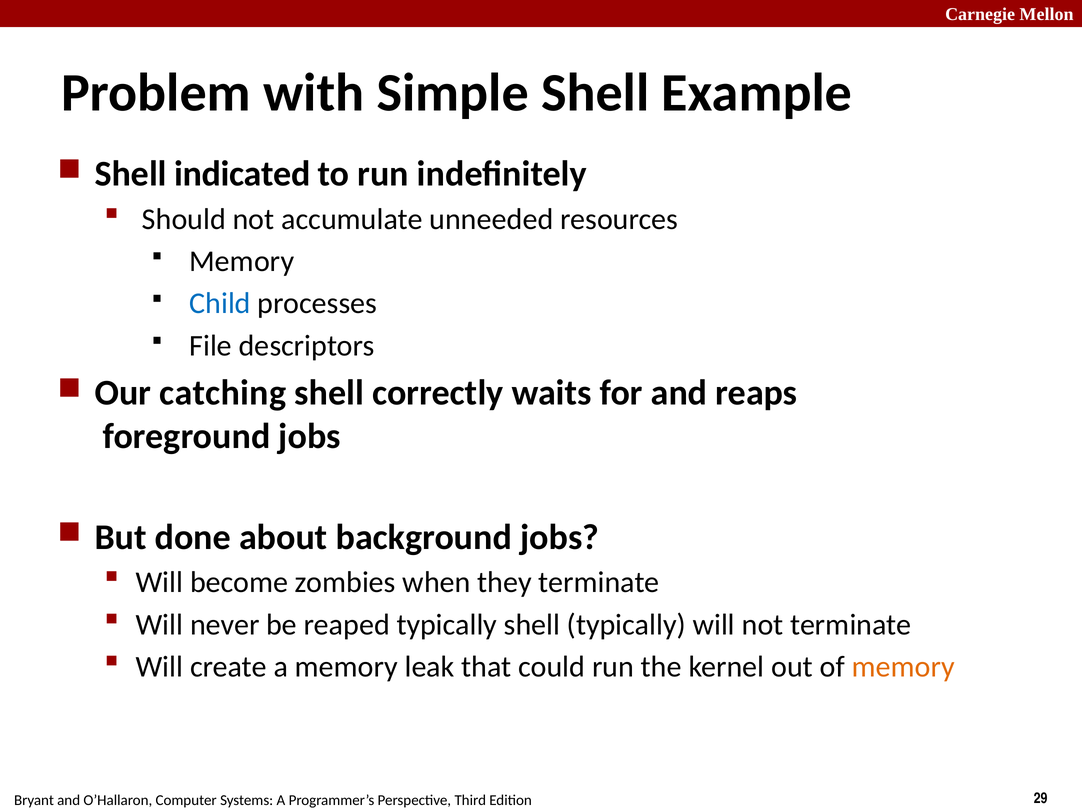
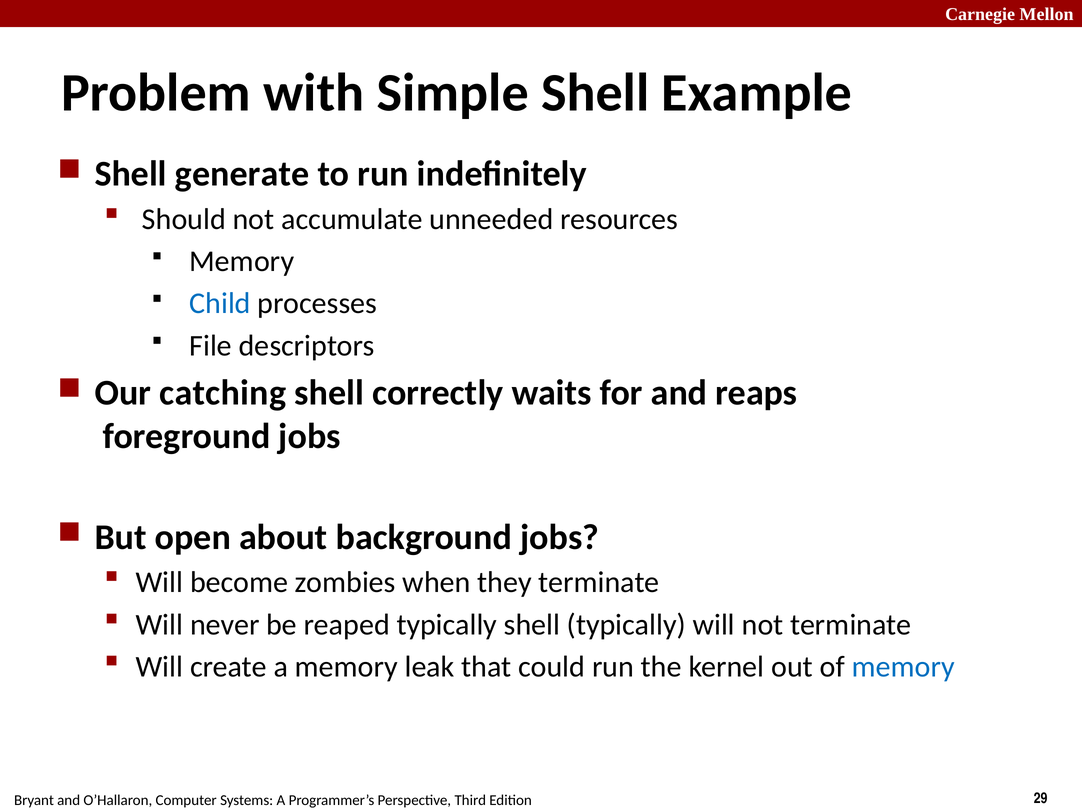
indicated: indicated -> generate
done: done -> open
memory at (903, 666) colour: orange -> blue
